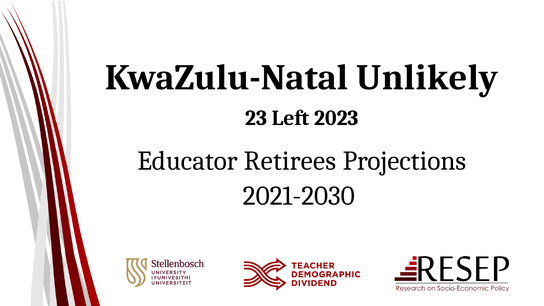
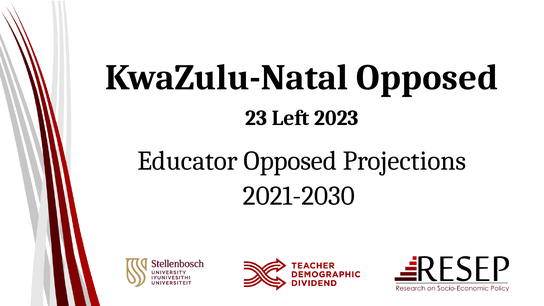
KwaZulu-Natal Unlikely: Unlikely -> Opposed
Educator Retirees: Retirees -> Opposed
